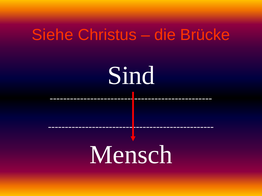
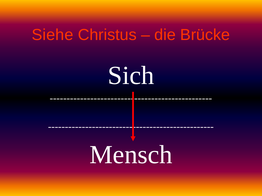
Sind: Sind -> Sich
